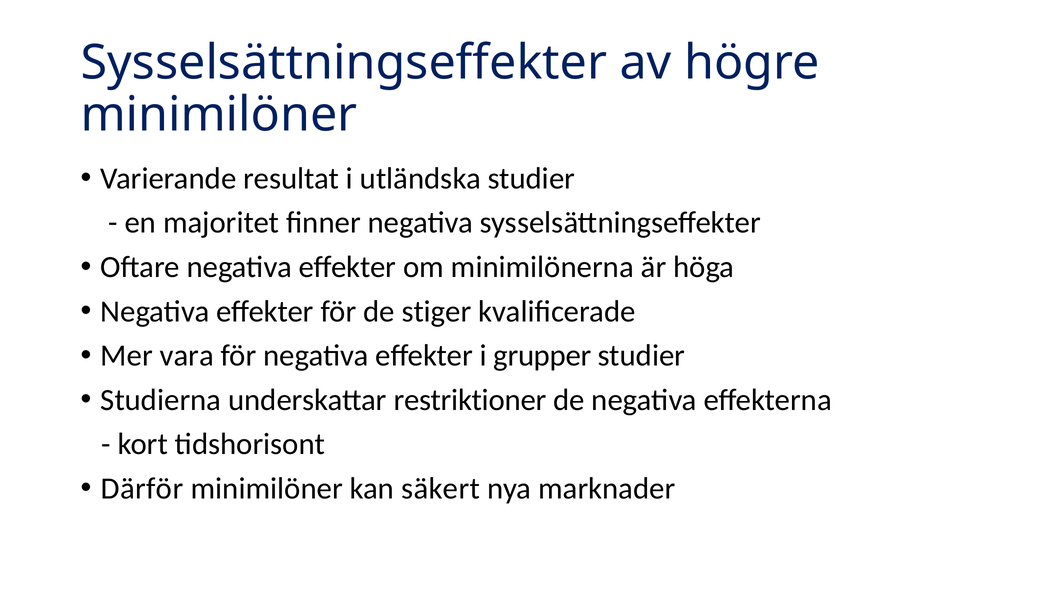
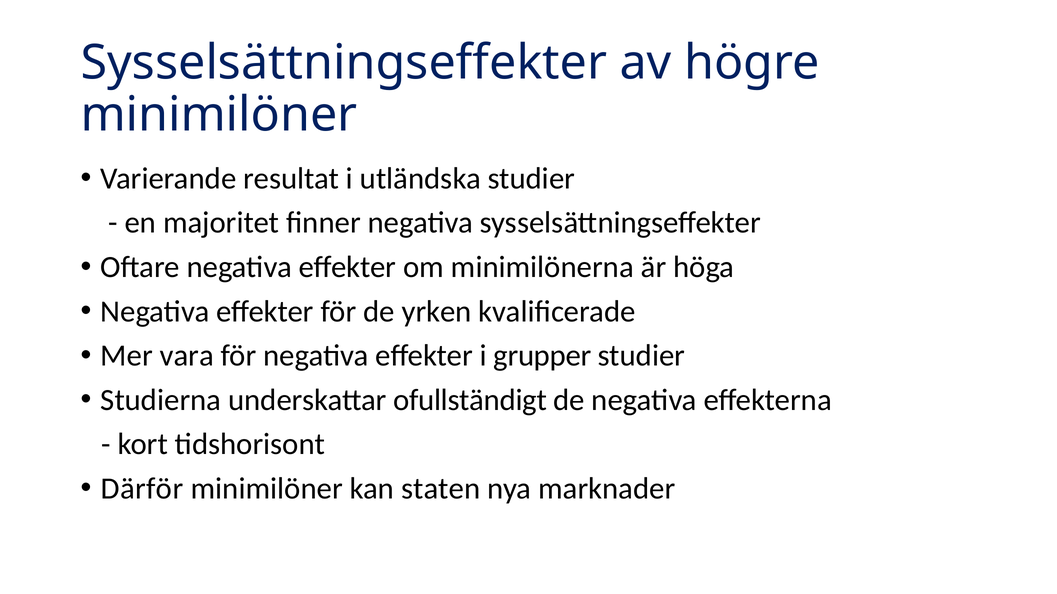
stiger: stiger -> yrken
restriktioner: restriktioner -> ofullständigt
säkert: säkert -> staten
